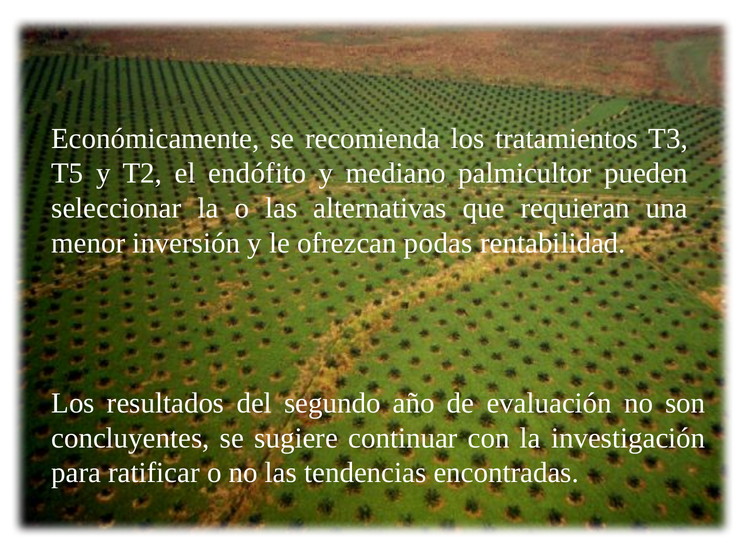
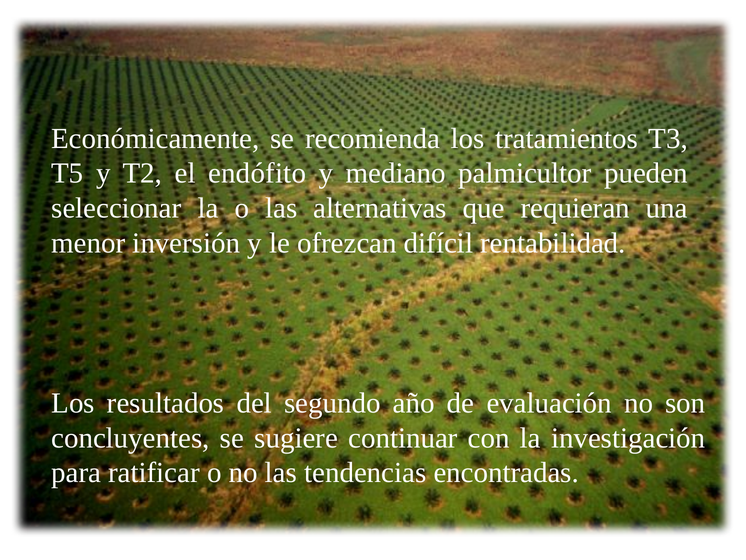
podas: podas -> difícil
